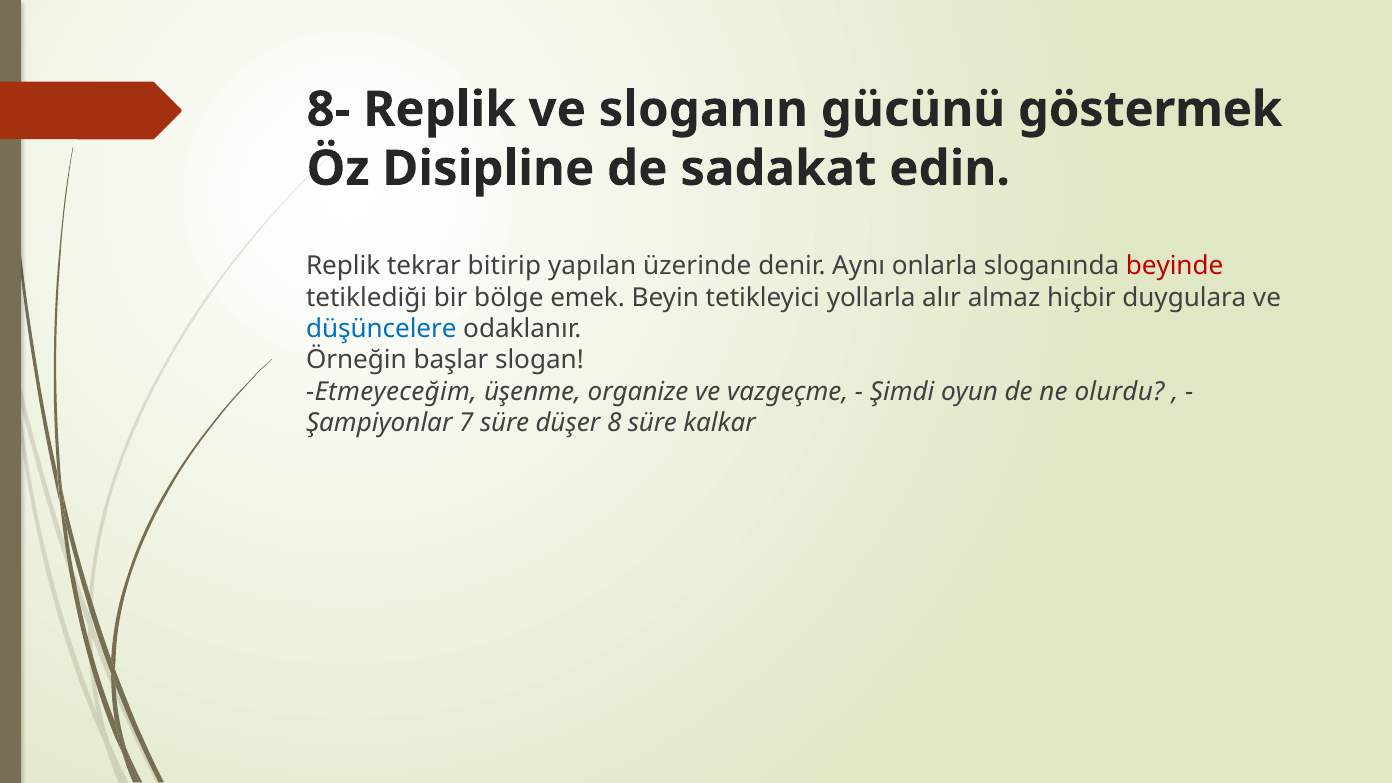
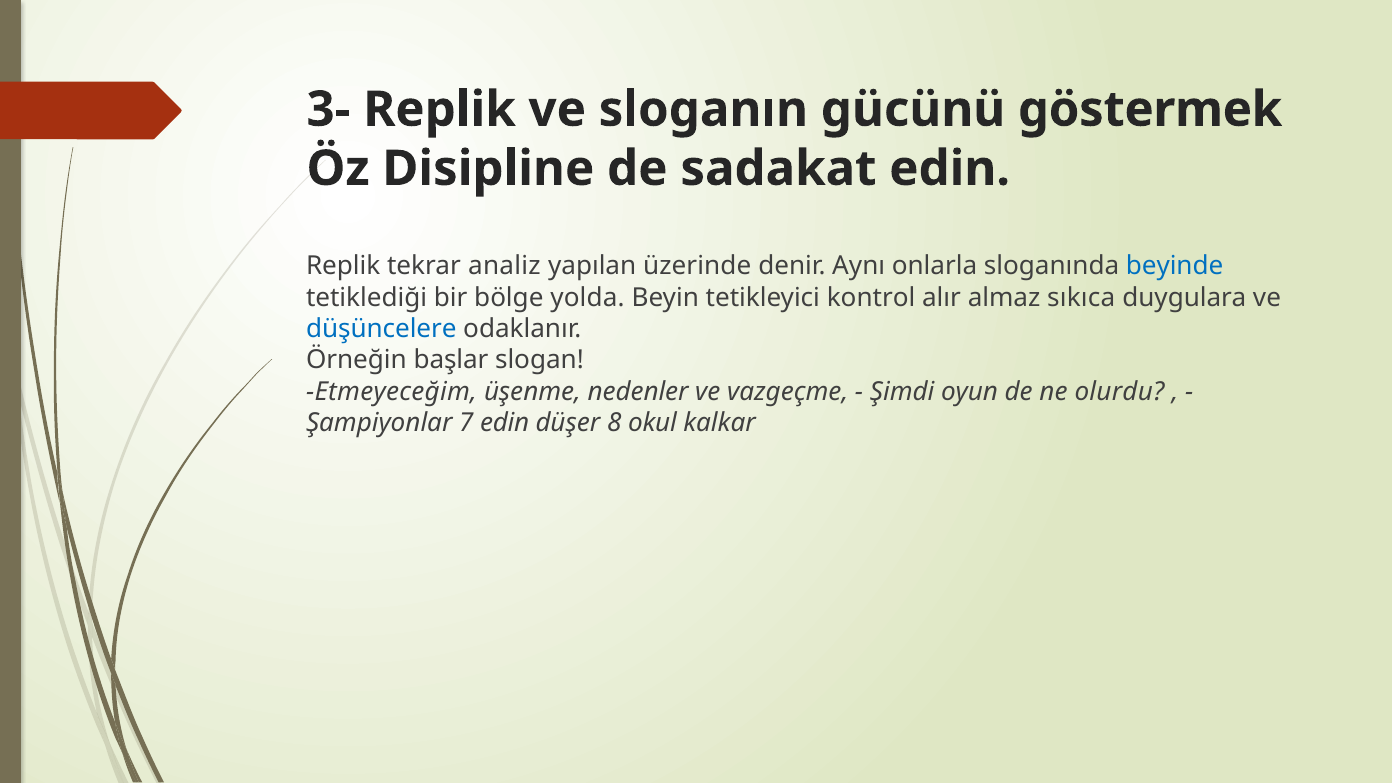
8-: 8- -> 3-
bitirip: bitirip -> analiz
beyinde colour: red -> blue
emek: emek -> yolda
yollarla: yollarla -> kontrol
hiçbir: hiçbir -> sıkıca
organize: organize -> nedenler
7 süre: süre -> edin
8 süre: süre -> okul
